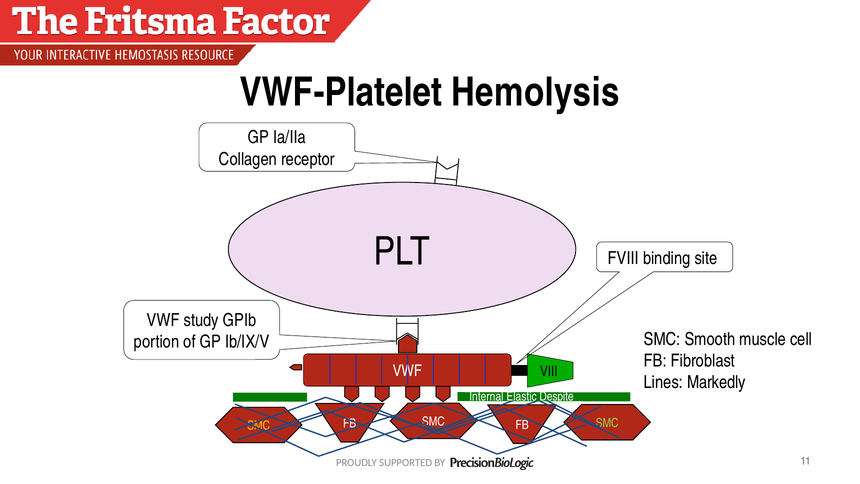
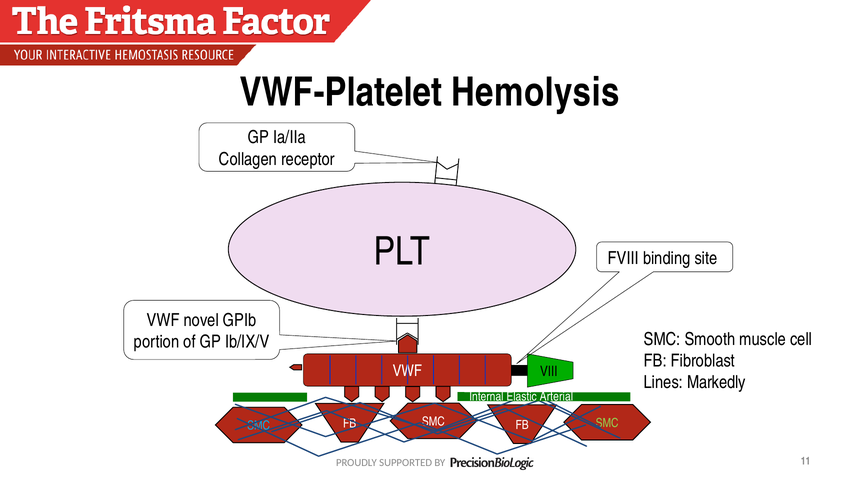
study: study -> novel
Despite: Despite -> Arterial
SMC at (259, 426) colour: yellow -> light blue
